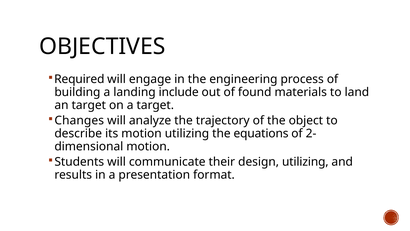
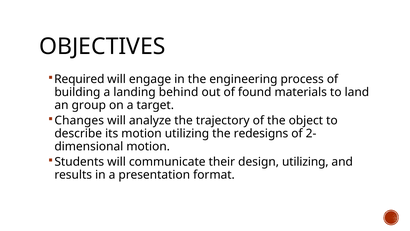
include: include -> behind
an target: target -> group
equations: equations -> redesigns
